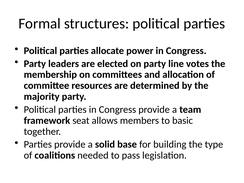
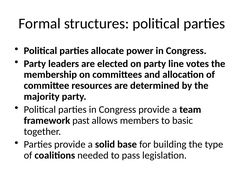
seat: seat -> past
